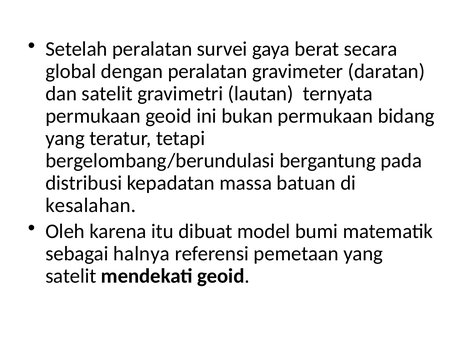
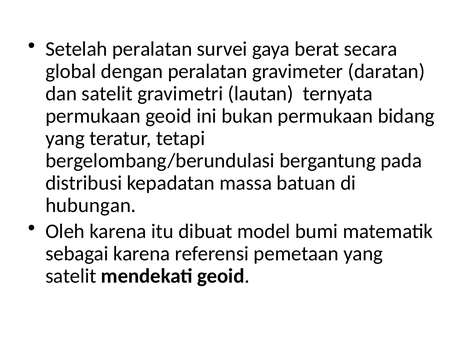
kesalahan: kesalahan -> hubungan
sebagai halnya: halnya -> karena
